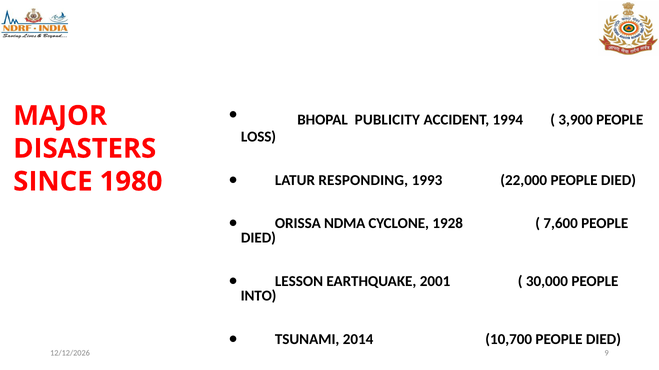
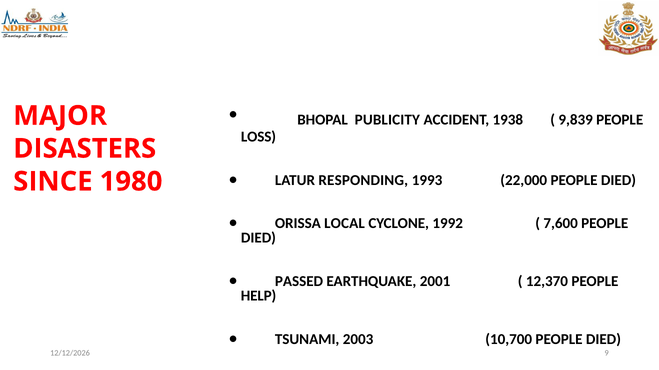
1994: 1994 -> 1938
3,900: 3,900 -> 9,839
NDMA: NDMA -> LOCAL
1928: 1928 -> 1992
LESSON: LESSON -> PASSED
30,000: 30,000 -> 12,370
INTO: INTO -> HELP
2014: 2014 -> 2003
